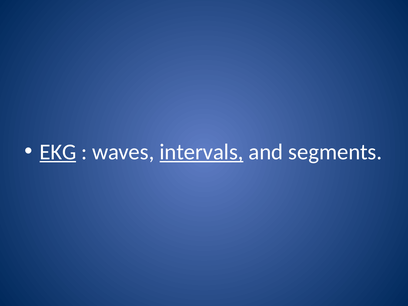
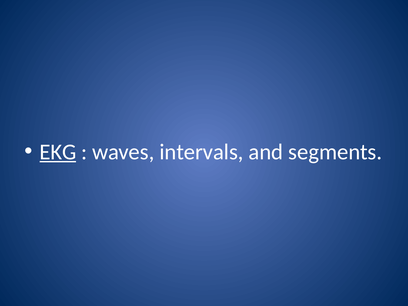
intervals underline: present -> none
